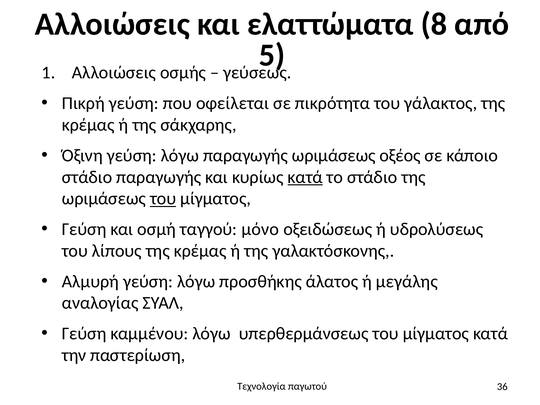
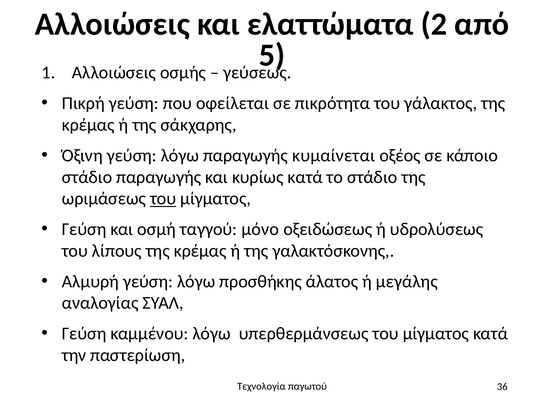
8: 8 -> 2
παραγωγής ωριμάσεως: ωριμάσεως -> κυμαίνεται
κατά at (305, 177) underline: present -> none
